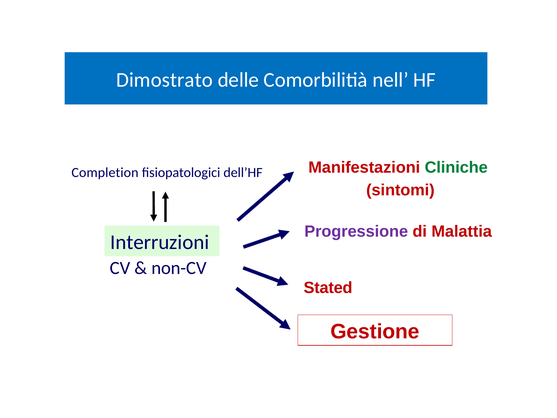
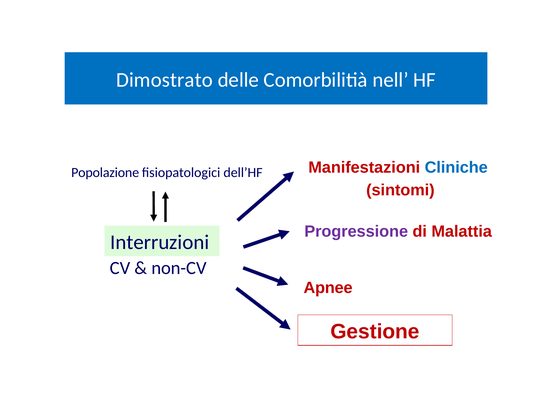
Cliniche colour: green -> blue
Completion: Completion -> Popolazione
Stated: Stated -> Apnee
